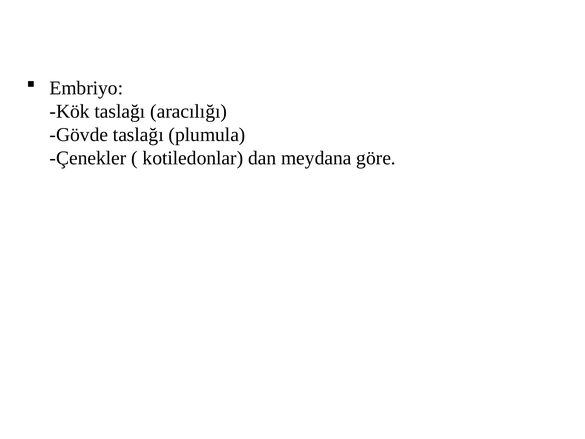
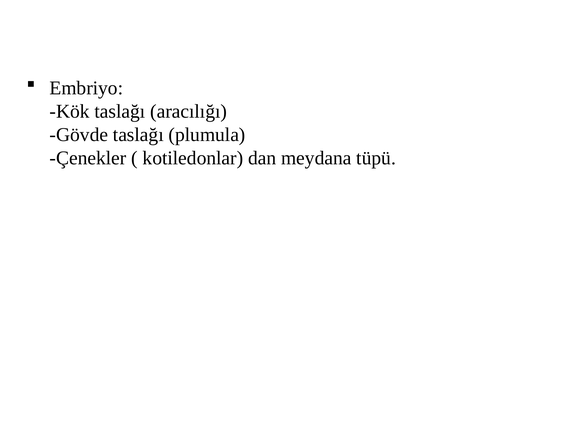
göre: göre -> tüpü
